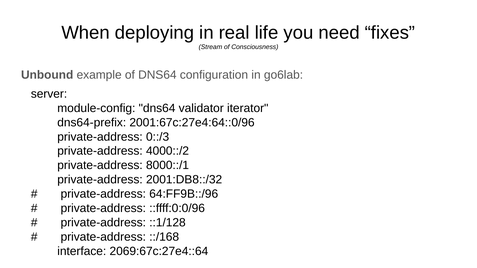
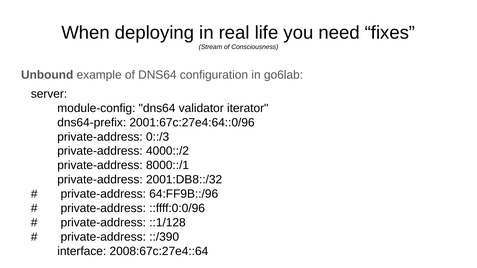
::/168: ::/168 -> ::/390
2069:67c:27e4::64: 2069:67c:27e4::64 -> 2008:67c:27e4::64
